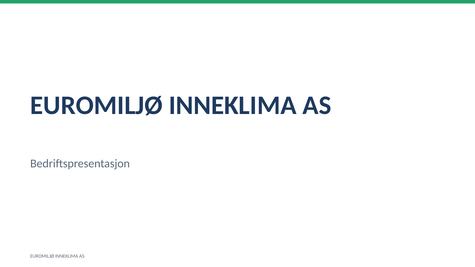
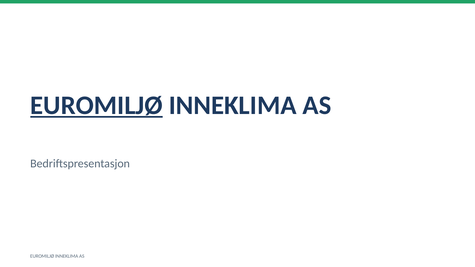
EUROMILJØ at (96, 105) underline: none -> present
